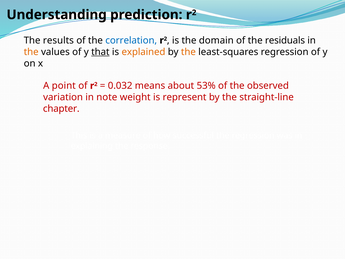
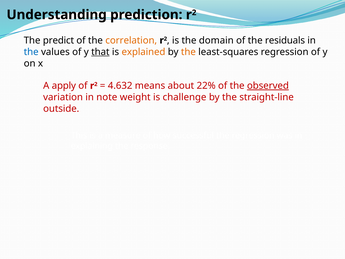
results: results -> predict
correlation colour: blue -> orange
the at (31, 52) colour: orange -> blue
point: point -> apply
0.032: 0.032 -> 4.632
53%: 53% -> 22%
observed underline: none -> present
represent: represent -> challenge
chapter: chapter -> outside
